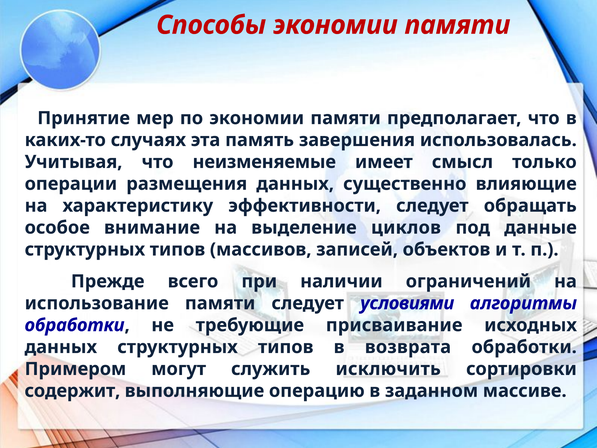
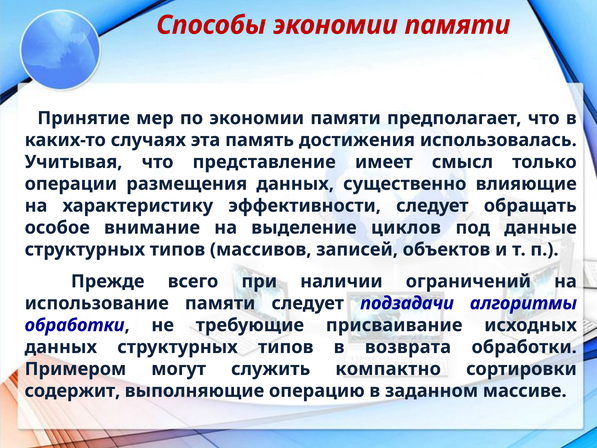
завершения: завершения -> достижения
неизменяемые: неизменяемые -> представление
условиями: условиями -> подзадачи
исключить: исключить -> компактно
